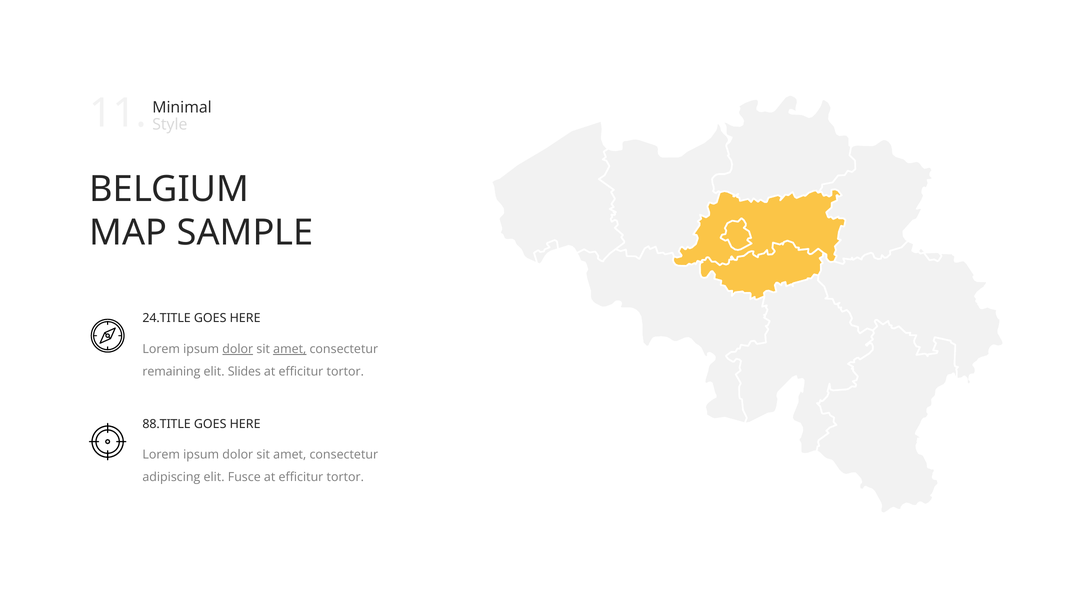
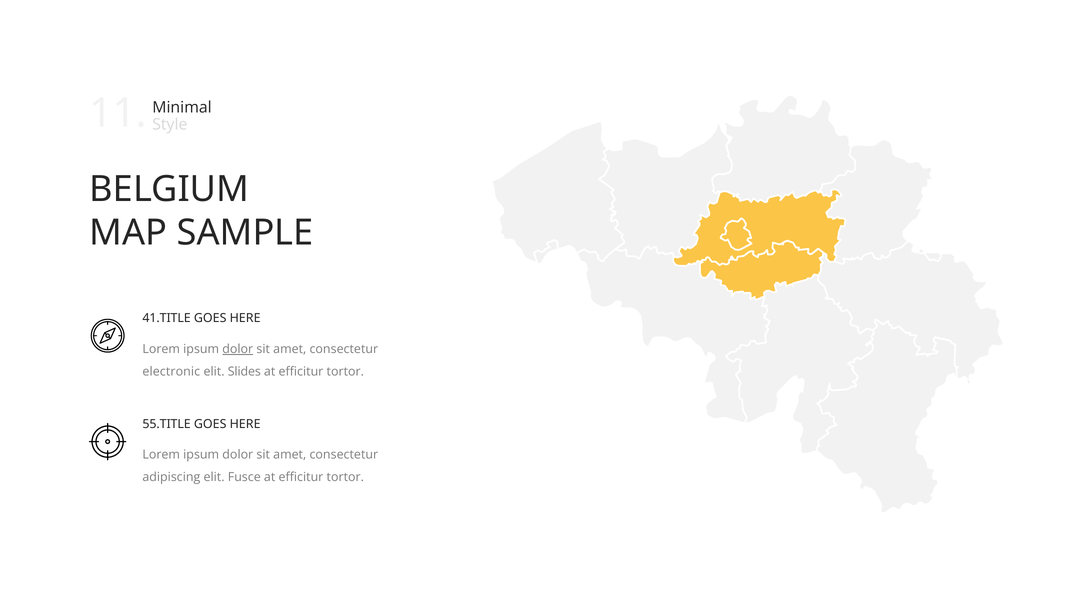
24.TITLE: 24.TITLE -> 41.TITLE
amet at (290, 349) underline: present -> none
remaining: remaining -> electronic
88.TITLE: 88.TITLE -> 55.TITLE
